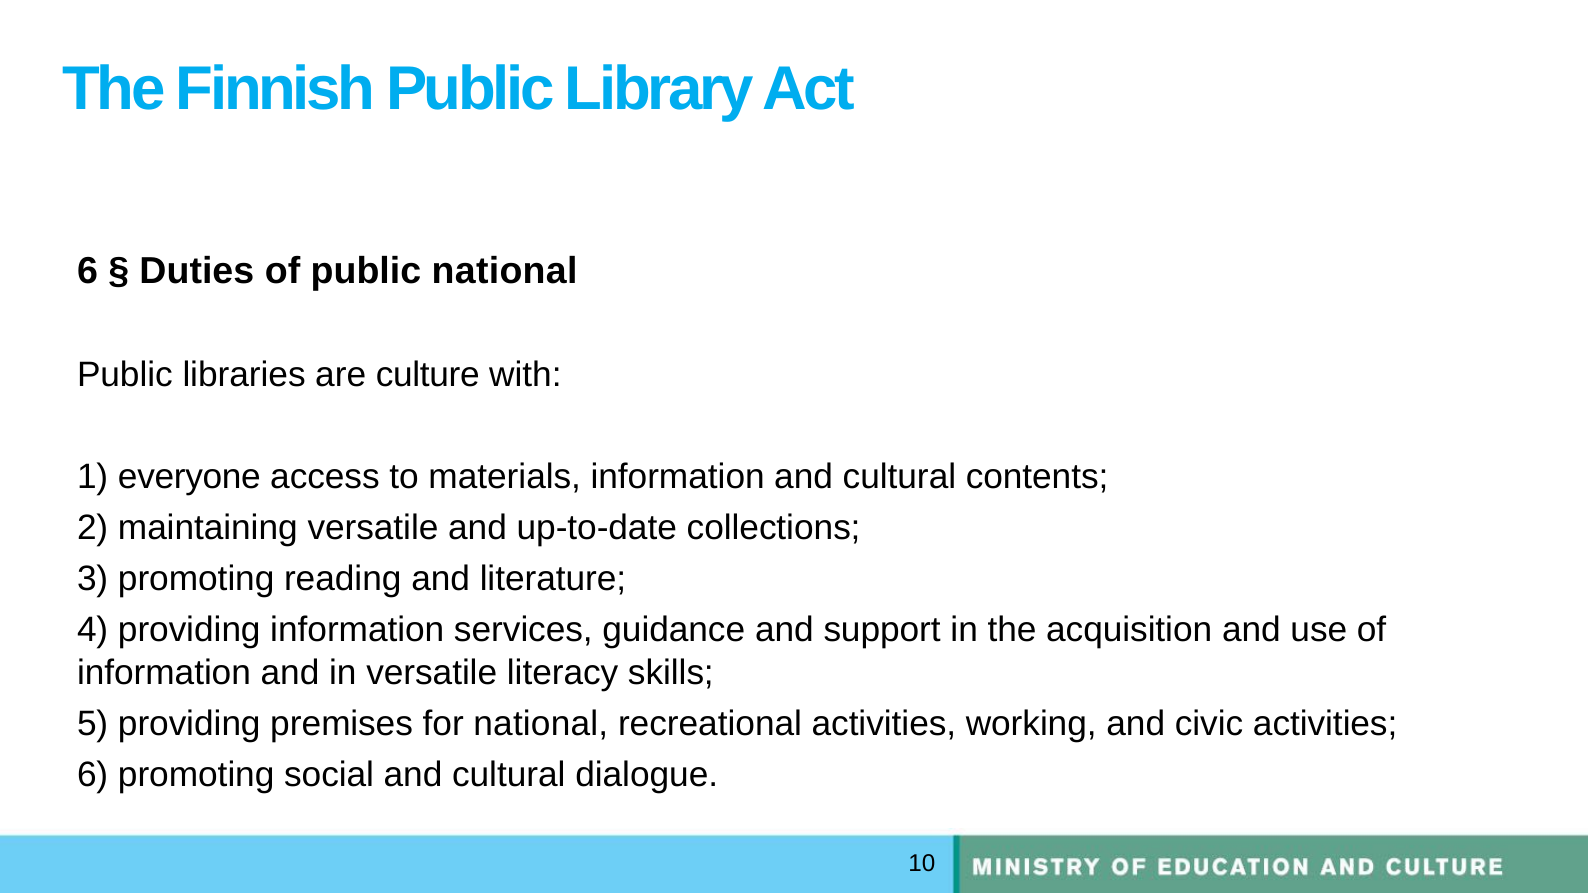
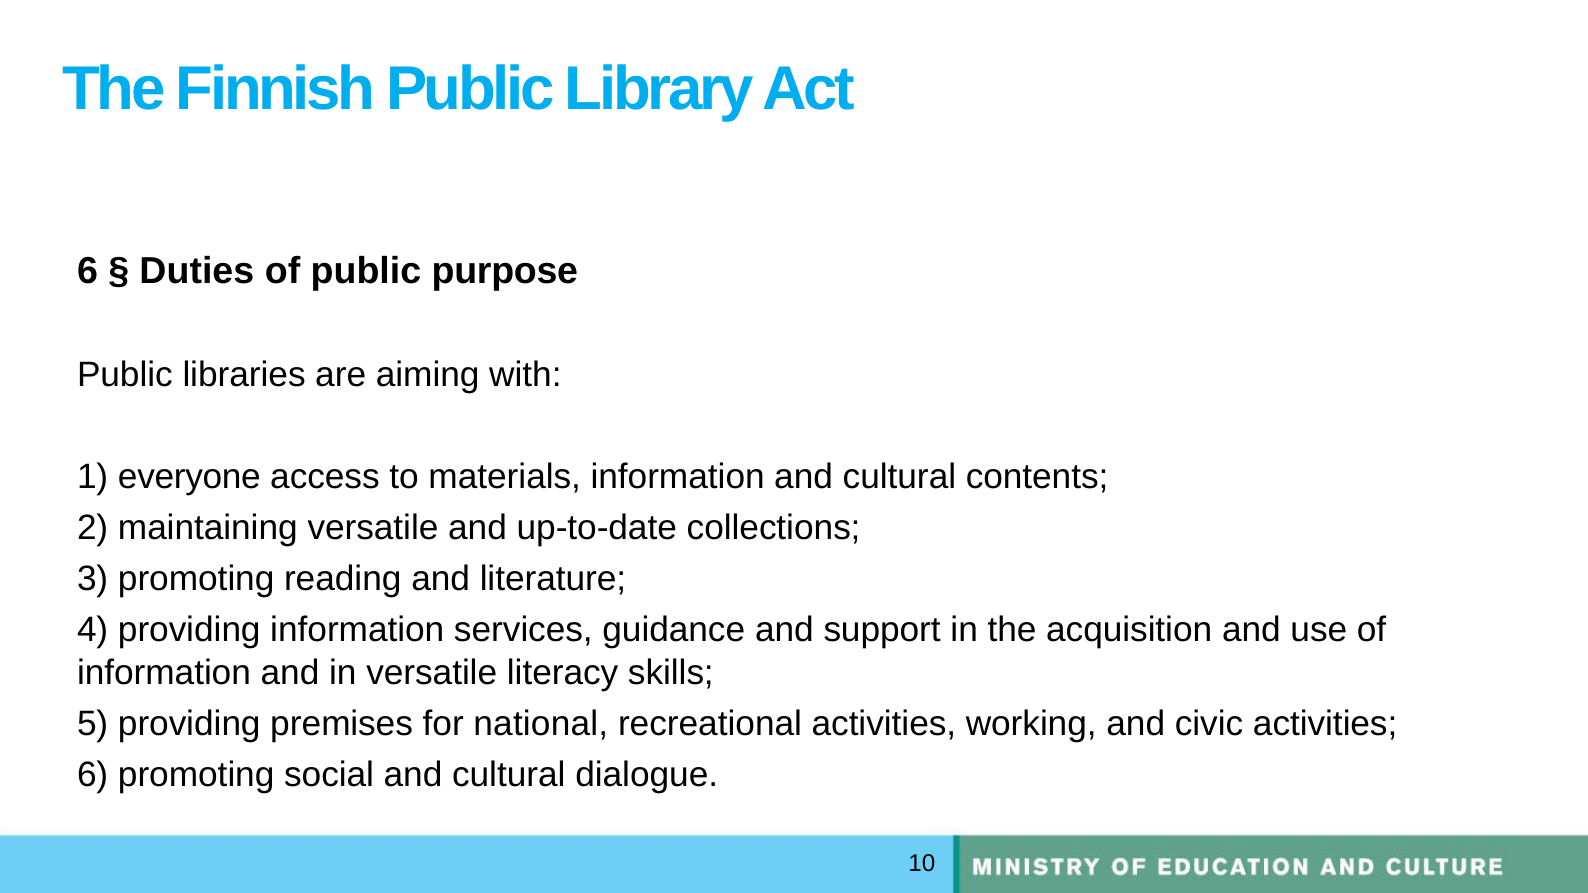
public national: national -> purpose
culture: culture -> aiming
